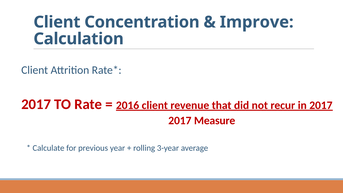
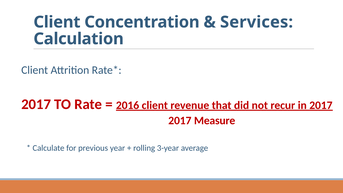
Improve: Improve -> Services
